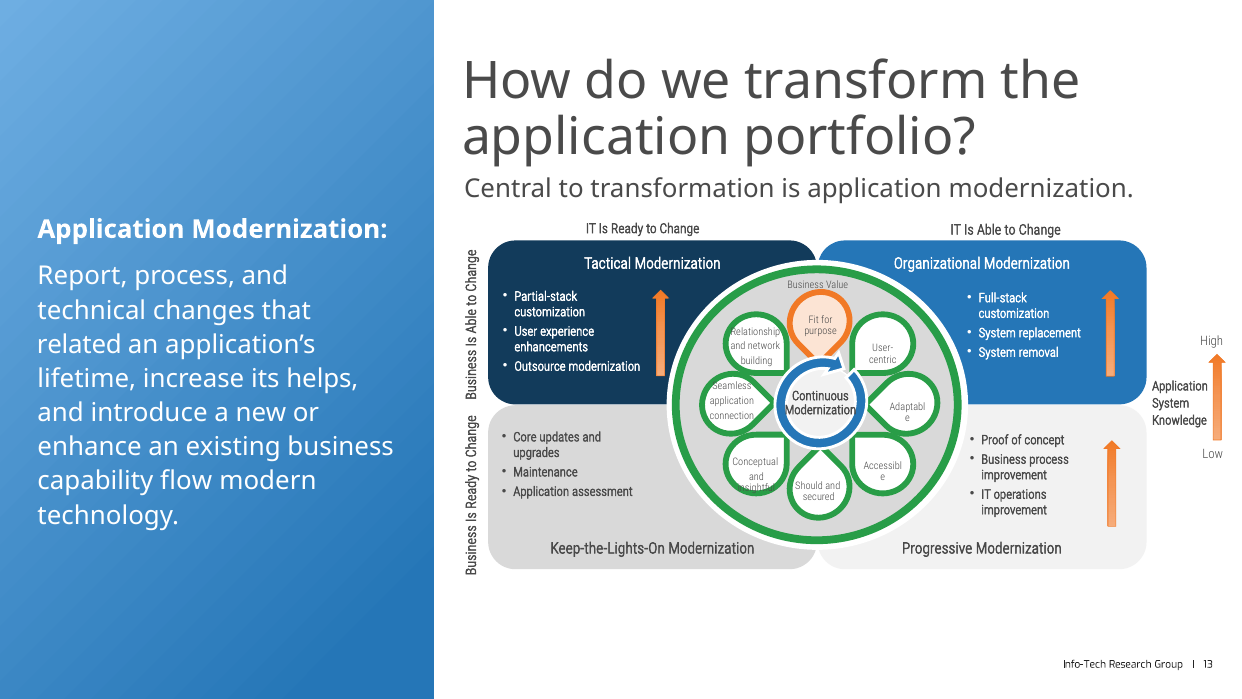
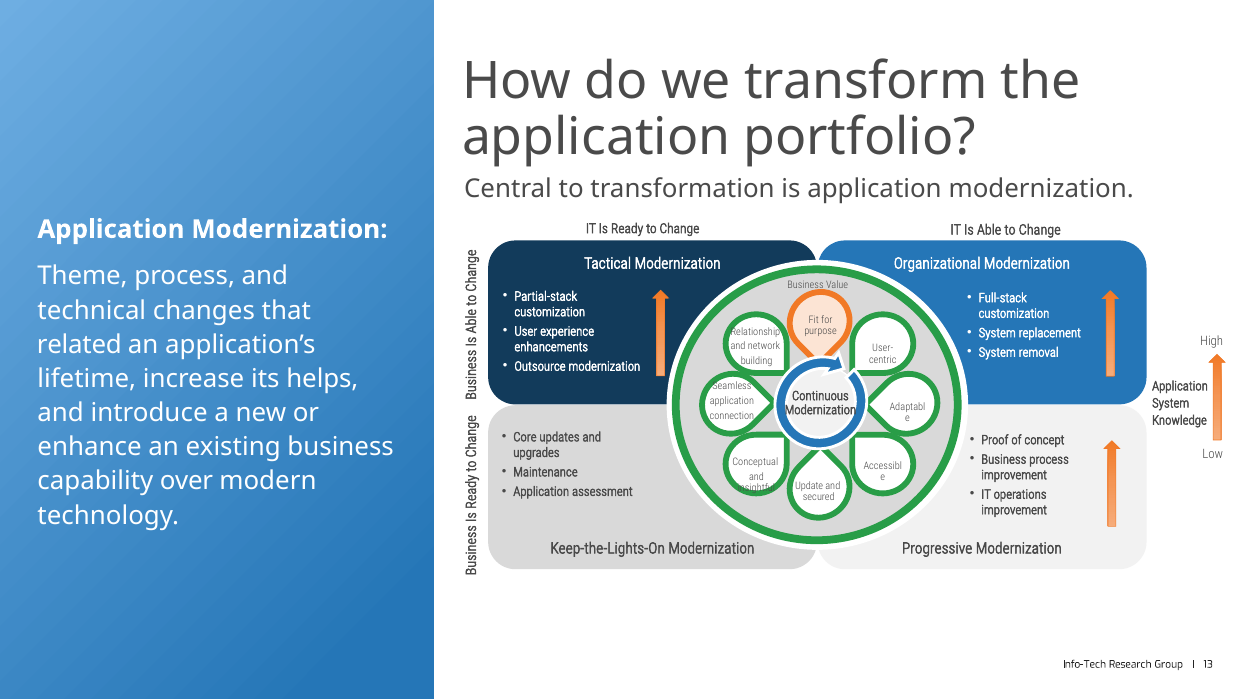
Report: Report -> Theme
flow: flow -> over
Should: Should -> Update
